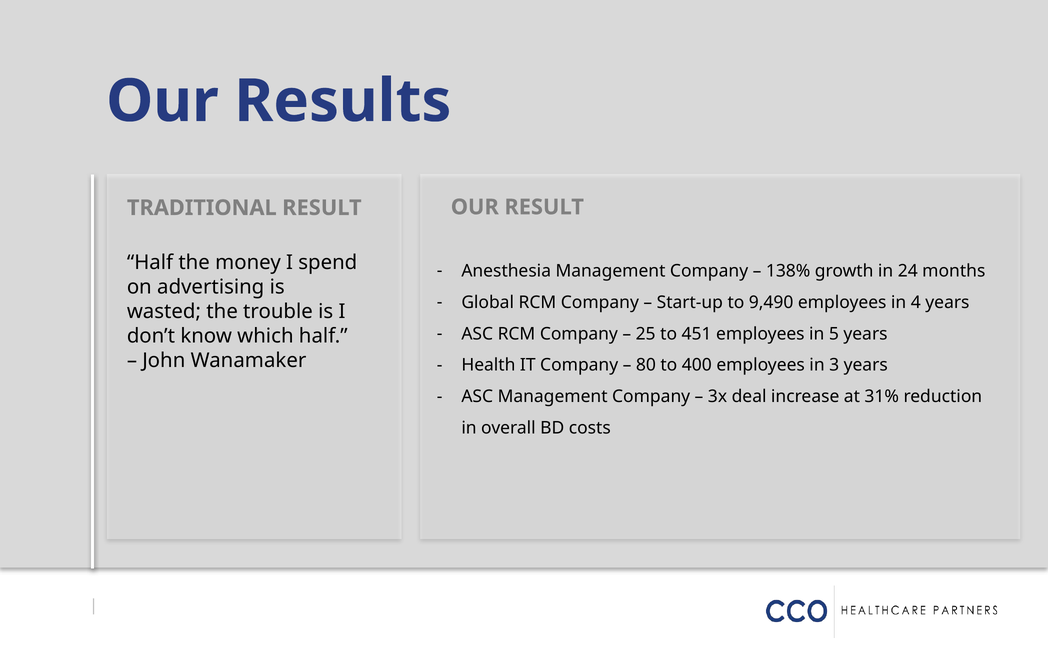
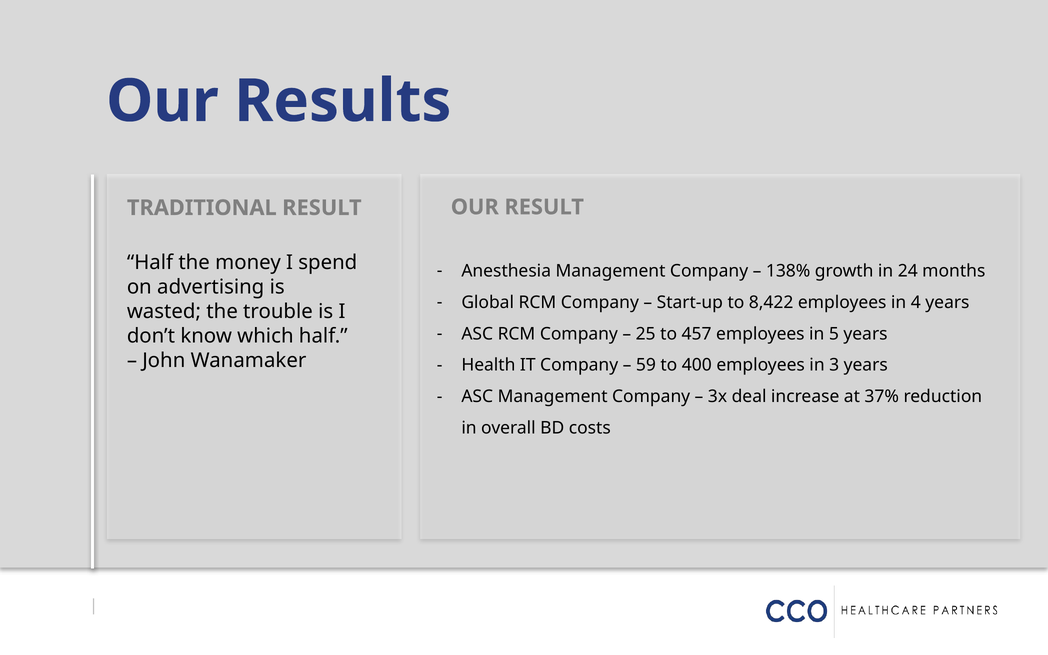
9,490: 9,490 -> 8,422
451: 451 -> 457
80: 80 -> 59
31%: 31% -> 37%
